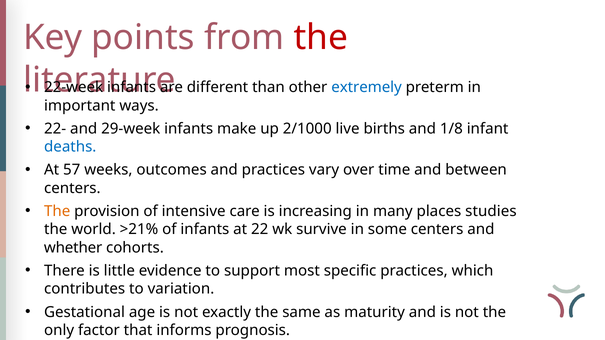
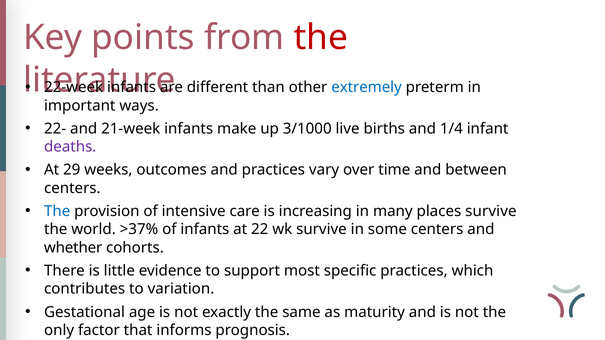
29-week: 29-week -> 21-week
2/1000: 2/1000 -> 3/1000
1/8: 1/8 -> 1/4
deaths colour: blue -> purple
57: 57 -> 29
The at (57, 212) colour: orange -> blue
places studies: studies -> survive
>21%: >21% -> >37%
